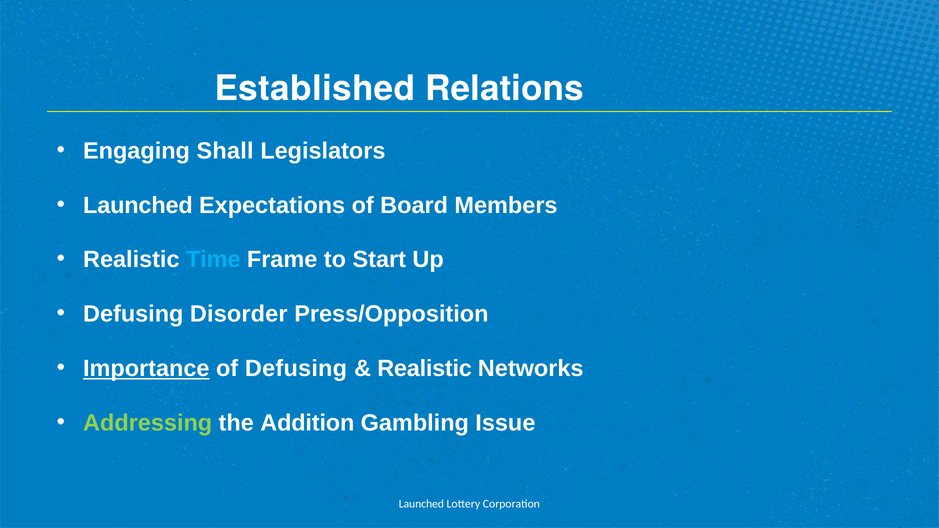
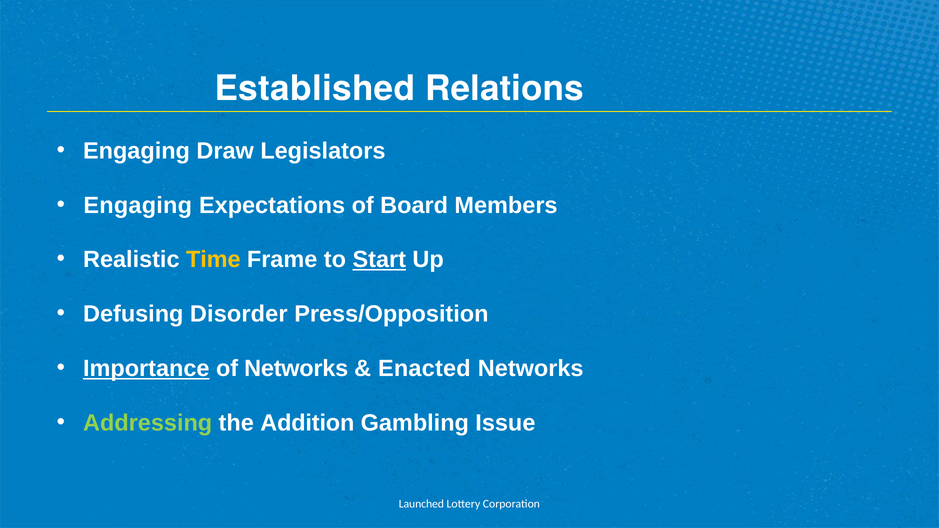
Shall: Shall -> Draw
Launched at (138, 205): Launched -> Engaging
Time colour: light blue -> yellow
Start underline: none -> present
of Defusing: Defusing -> Networks
Realistic at (425, 369): Realistic -> Enacted
